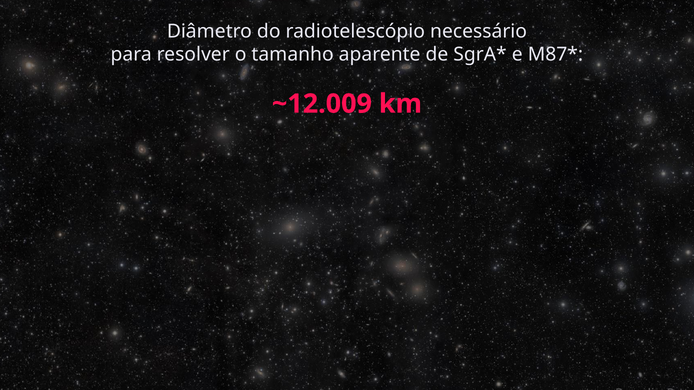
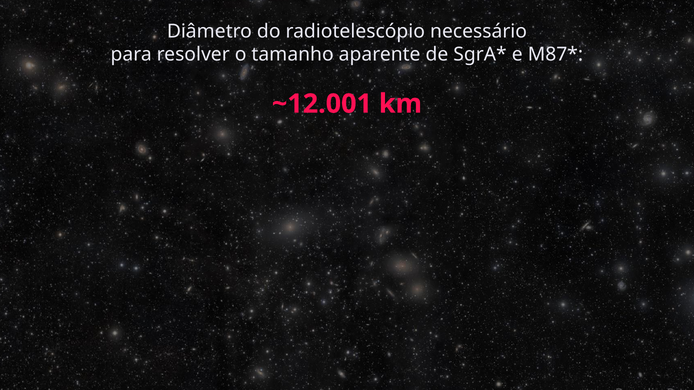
~12.009: ~12.009 -> ~12.001
